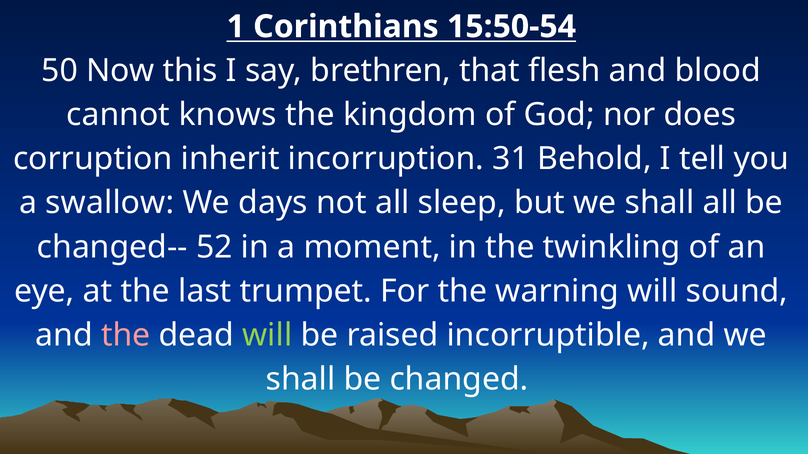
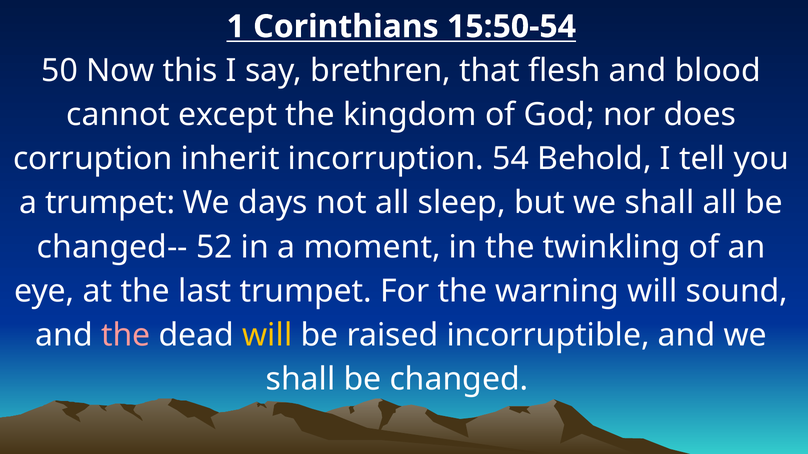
knows: knows -> except
31: 31 -> 54
a swallow: swallow -> trumpet
will at (267, 336) colour: light green -> yellow
